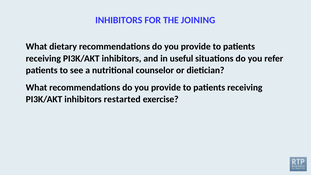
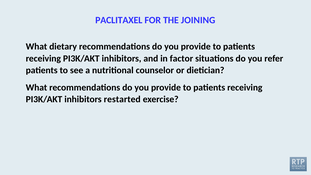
INHIBITORS at (119, 20): INHIBITORS -> PACLITAXEL
useful: useful -> factor
